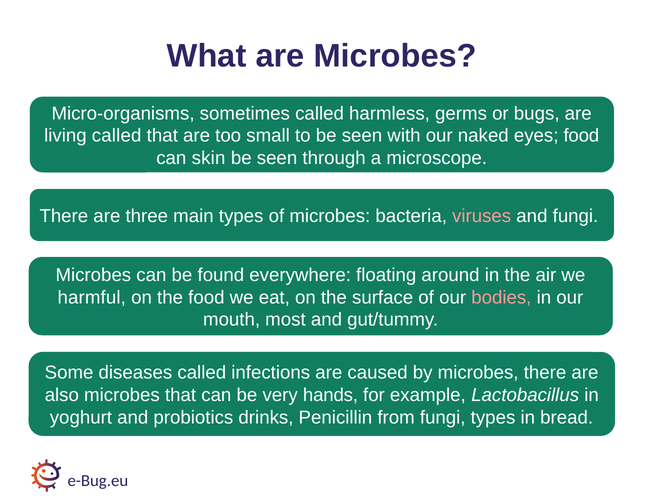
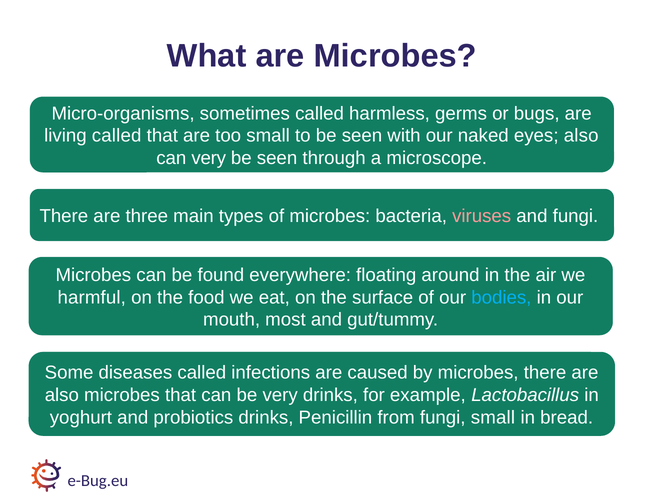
eyes food: food -> also
can skin: skin -> very
bodies colour: pink -> light blue
very hands: hands -> drinks
fungi types: types -> small
